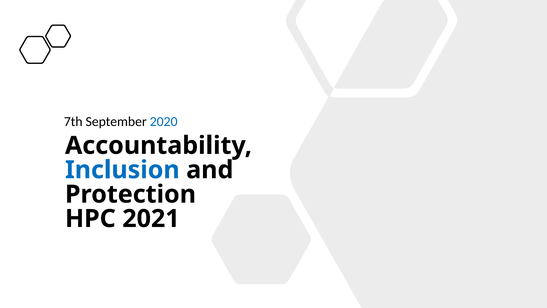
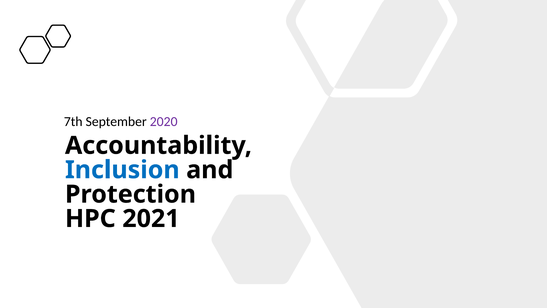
2020 colour: blue -> purple
